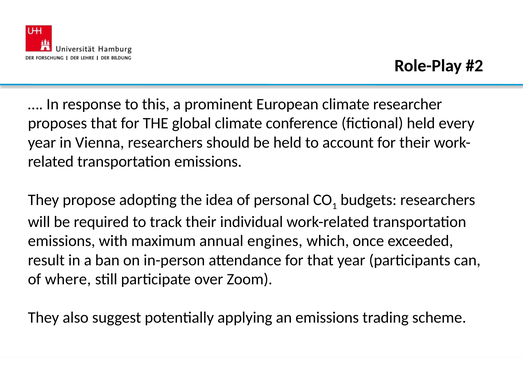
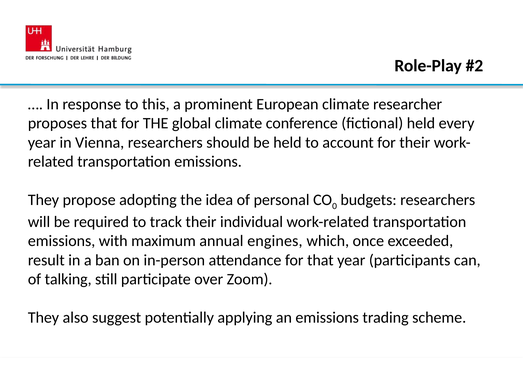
1: 1 -> 0
where: where -> talking
